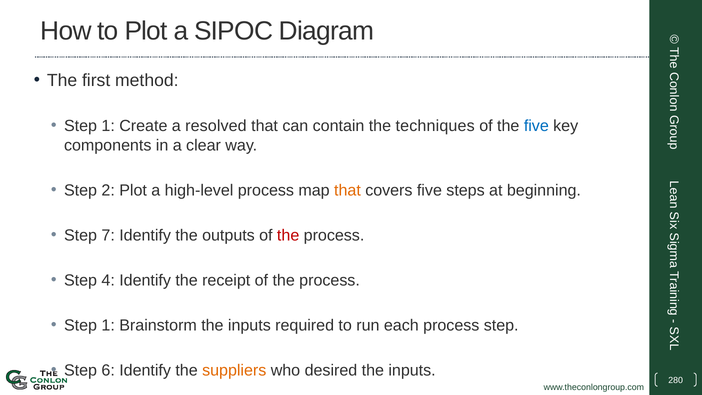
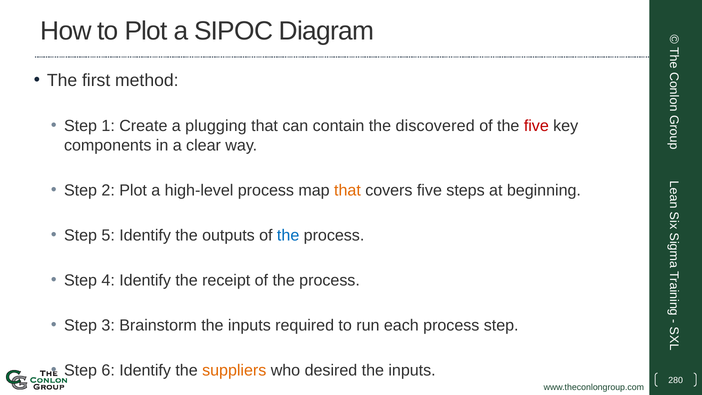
resolved: resolved -> plugging
techniques: techniques -> discovered
five at (536, 126) colour: blue -> red
7: 7 -> 5
the at (288, 235) colour: red -> blue
1 at (108, 325): 1 -> 3
